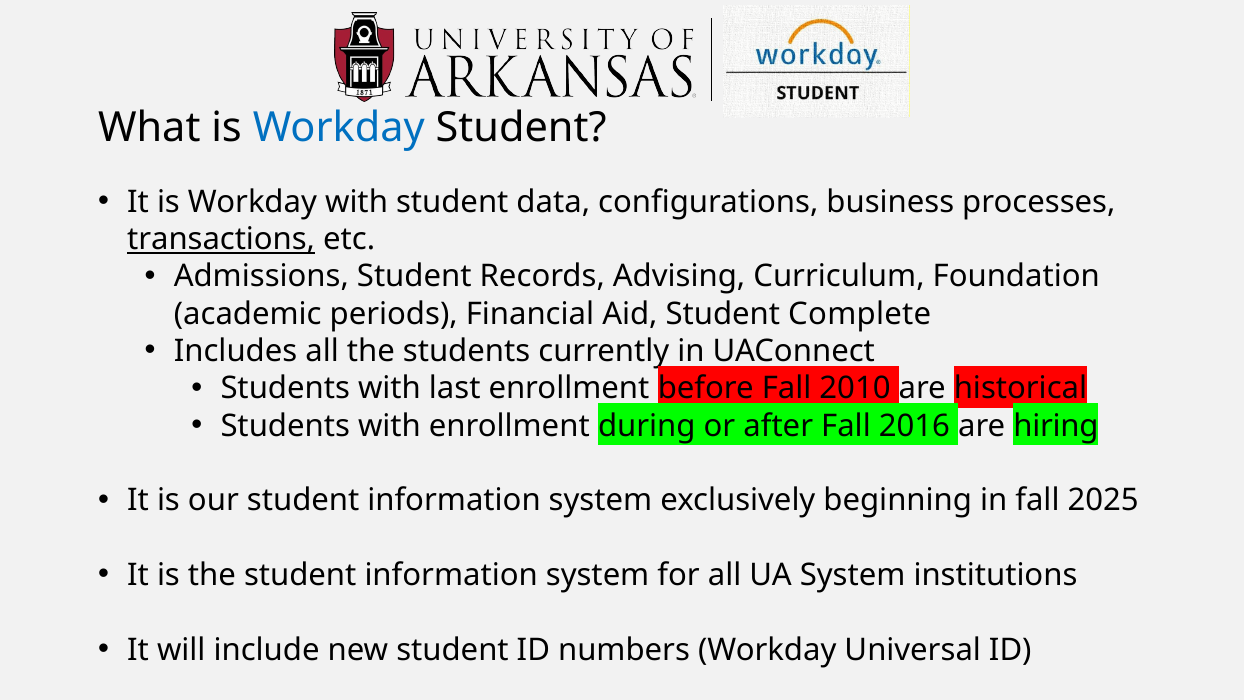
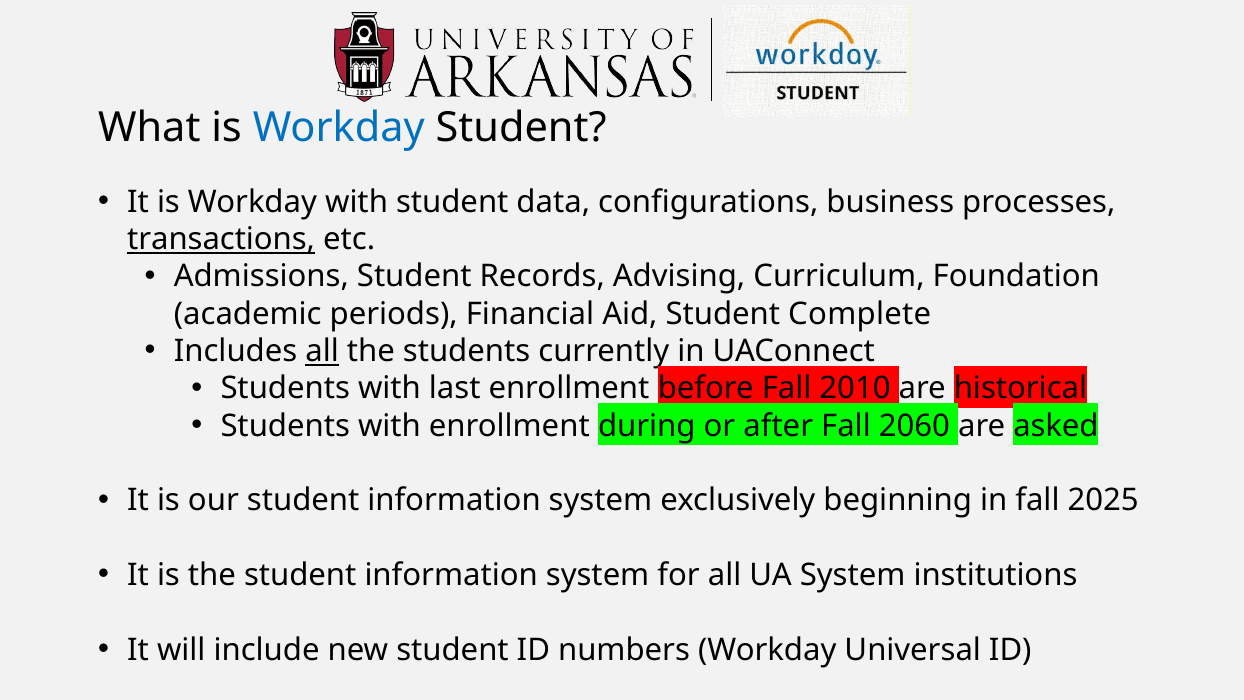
all at (322, 351) underline: none -> present
2016: 2016 -> 2060
hiring: hiring -> asked
